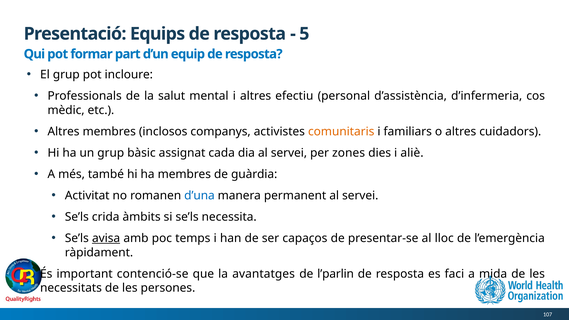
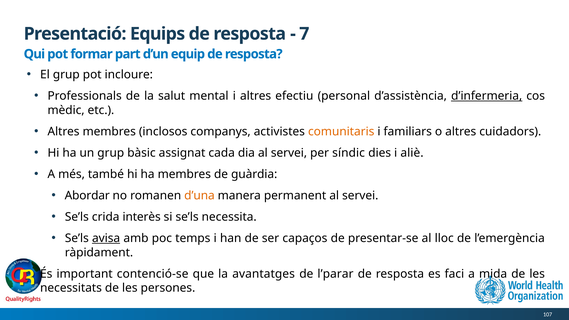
5: 5 -> 7
d’infermeria underline: none -> present
zones: zones -> síndic
Activitat: Activitat -> Abordar
d’una colour: blue -> orange
àmbits: àmbits -> interès
l’parlin: l’parlin -> l’parar
